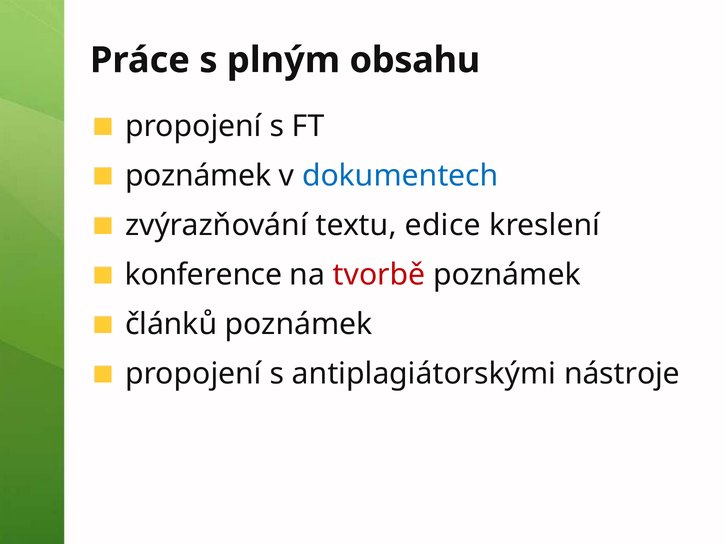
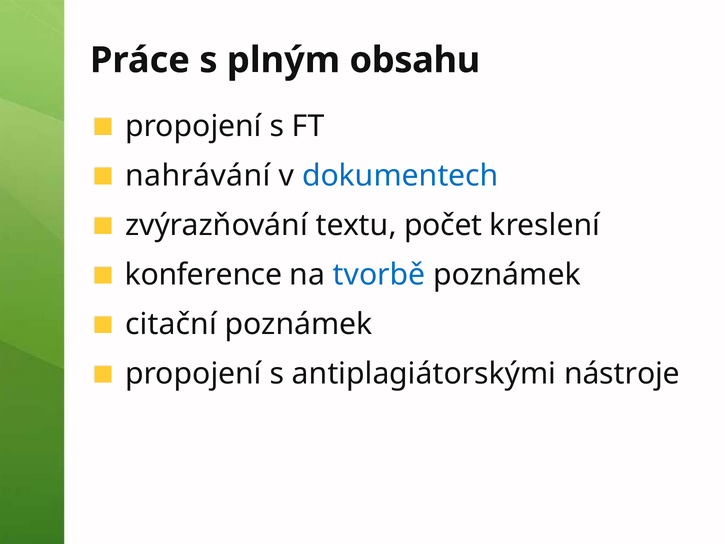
poznámek at (198, 176): poznámek -> nahrávání
edice: edice -> počet
tvorbě colour: red -> blue
článků: článků -> citační
